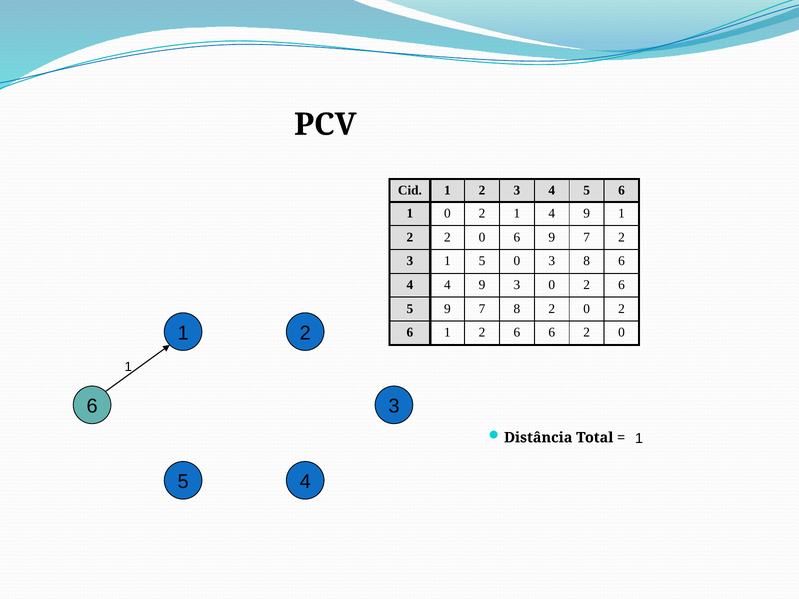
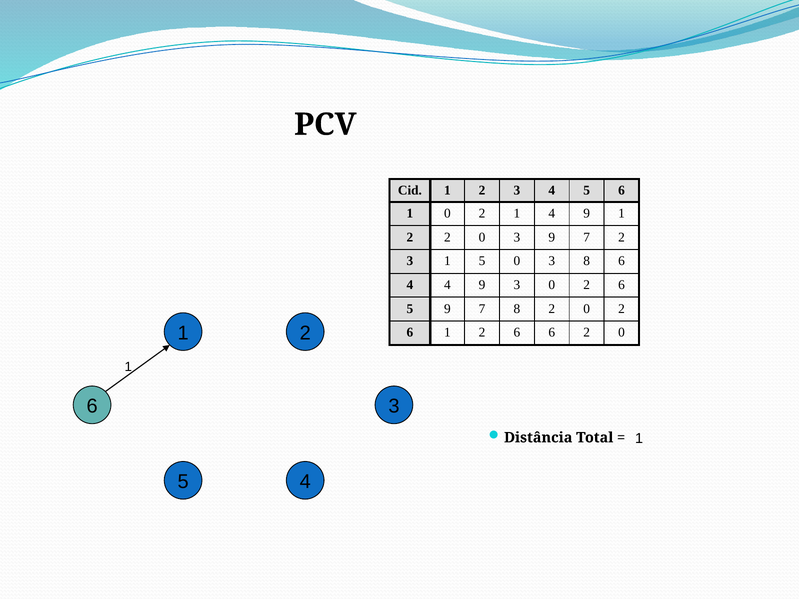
2 0 6: 6 -> 3
